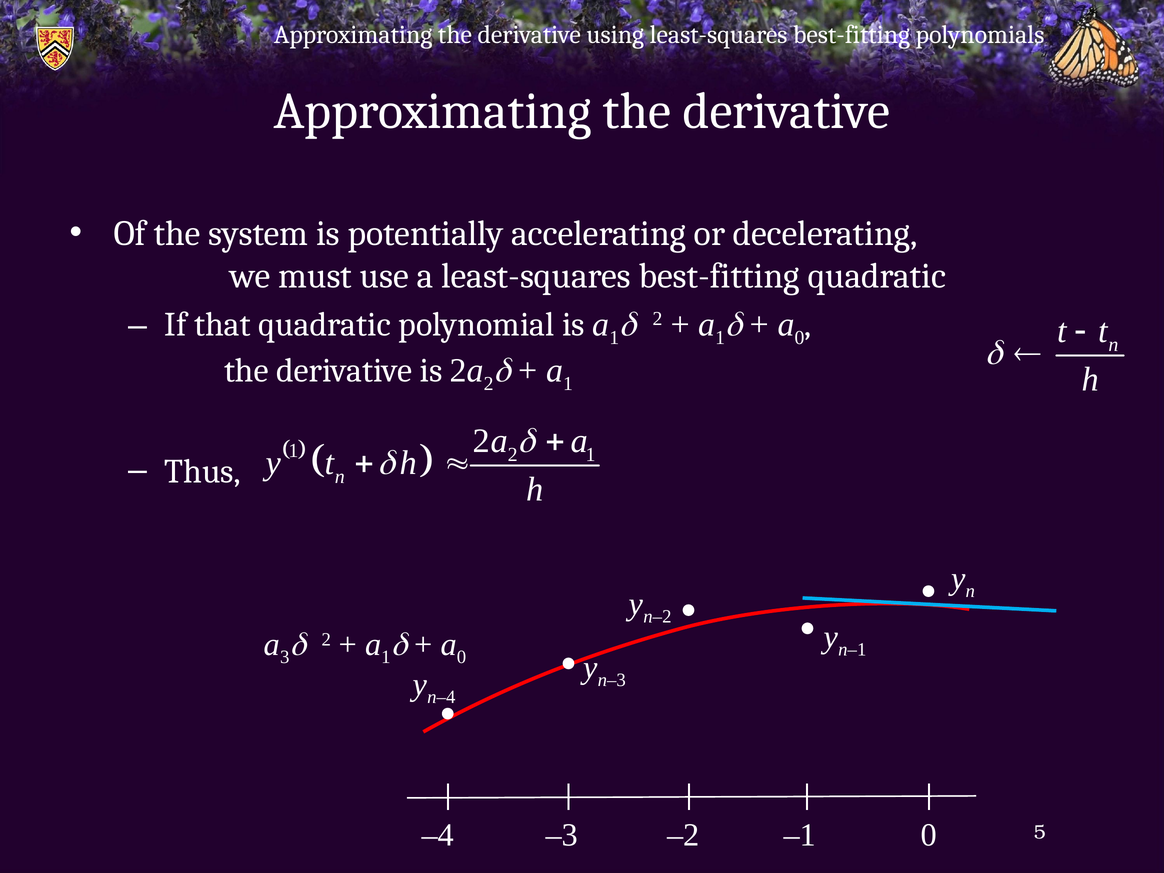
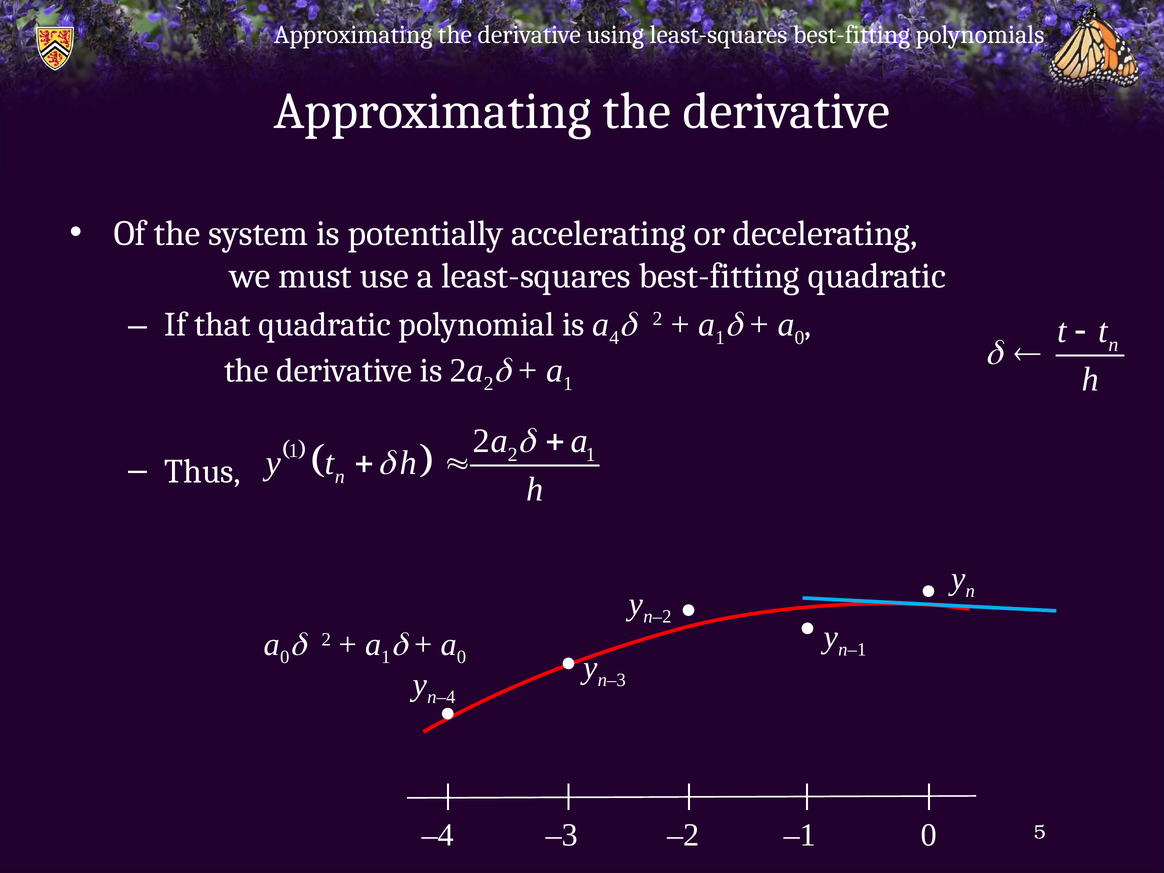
is a 1: 1 -> 4
3 at (285, 657): 3 -> 0
